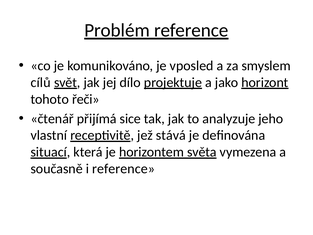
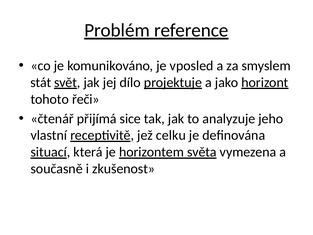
cílů: cílů -> stát
stává: stává -> celku
i reference: reference -> zkušenost
